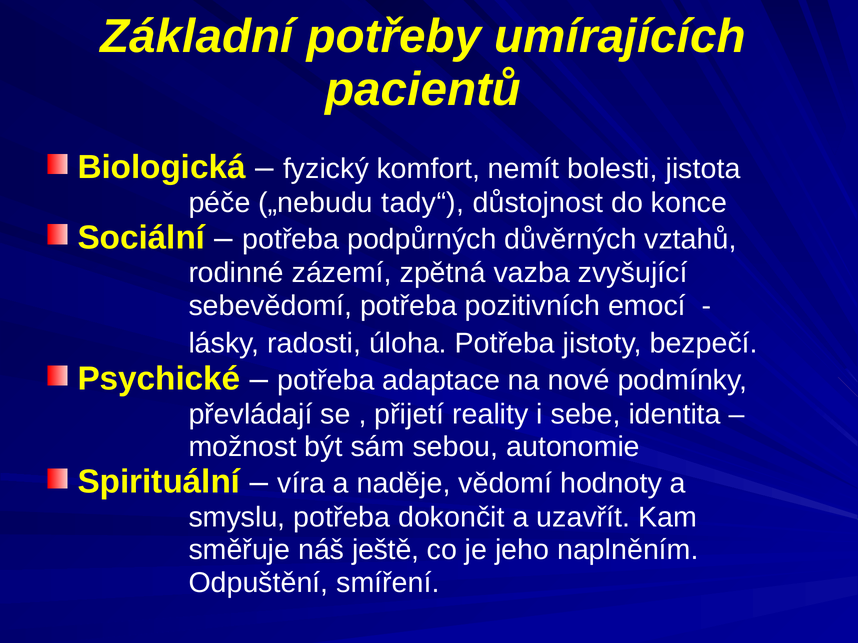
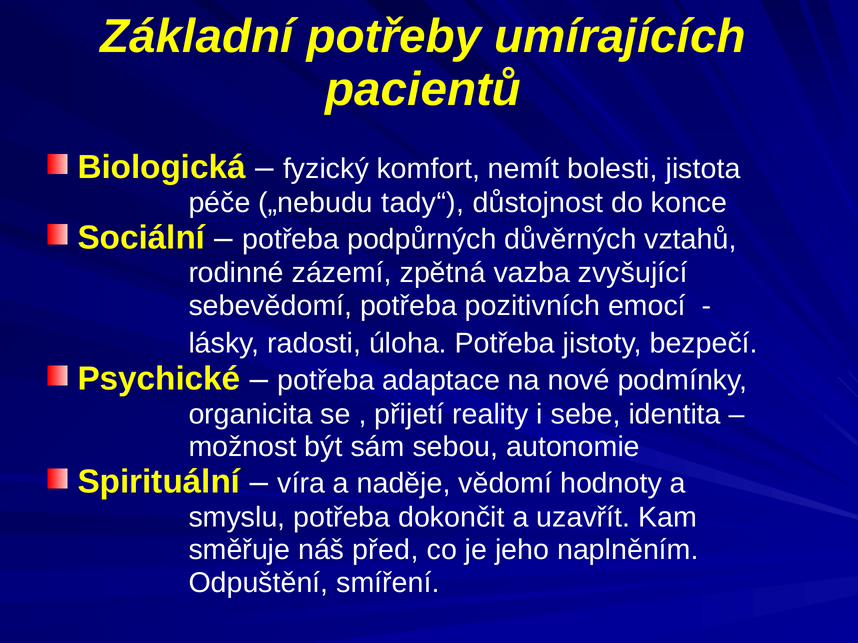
převládají: převládají -> organicita
ještě: ještě -> před
